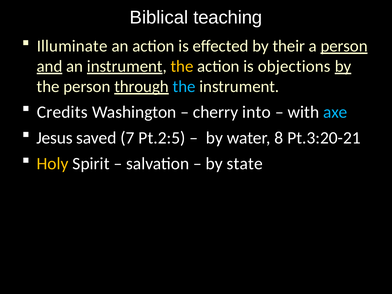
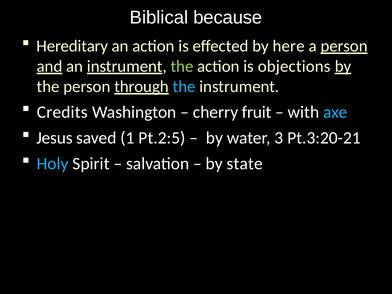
teaching: teaching -> because
Illuminate: Illuminate -> Hereditary
their: their -> here
the at (182, 66) colour: yellow -> light green
into: into -> fruit
7: 7 -> 1
8: 8 -> 3
Holy colour: yellow -> light blue
